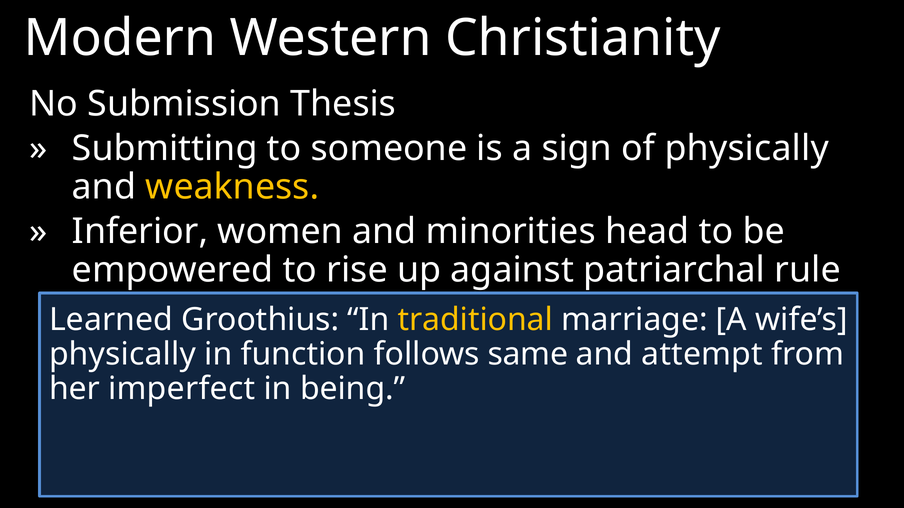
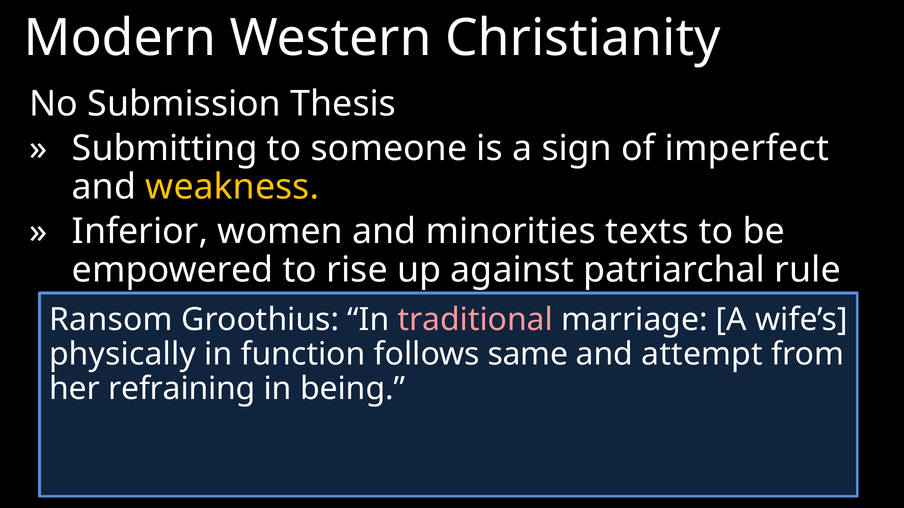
of physically: physically -> imperfect
head: head -> texts
Learned: Learned -> Ransom
traditional colour: yellow -> pink
imperfect: imperfect -> refraining
